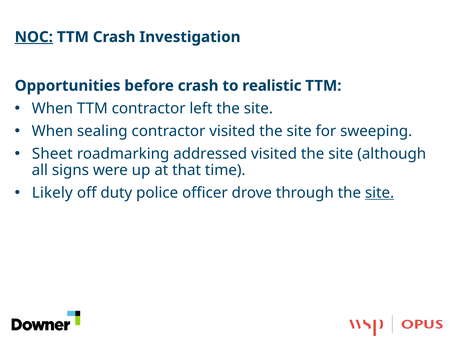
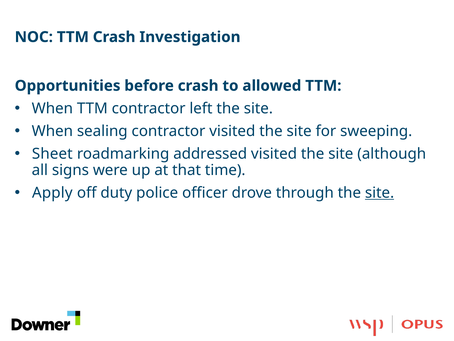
NOC underline: present -> none
realistic: realistic -> allowed
Likely: Likely -> Apply
